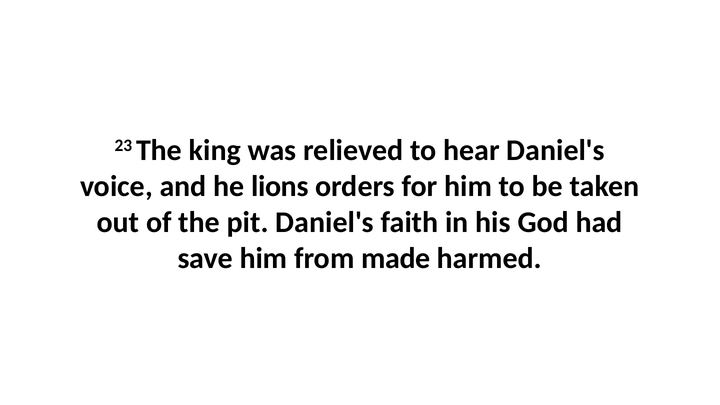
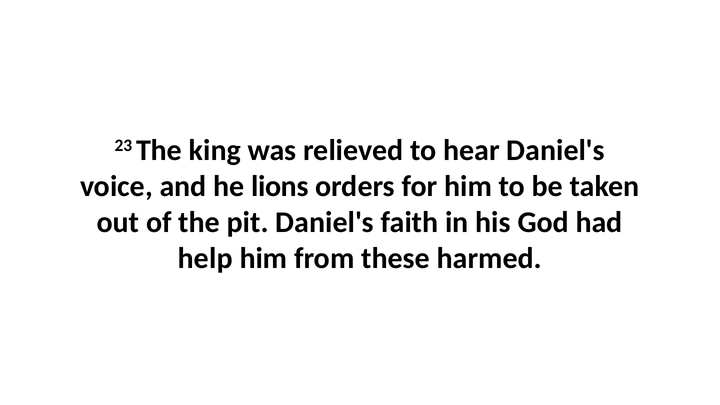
save: save -> help
made: made -> these
